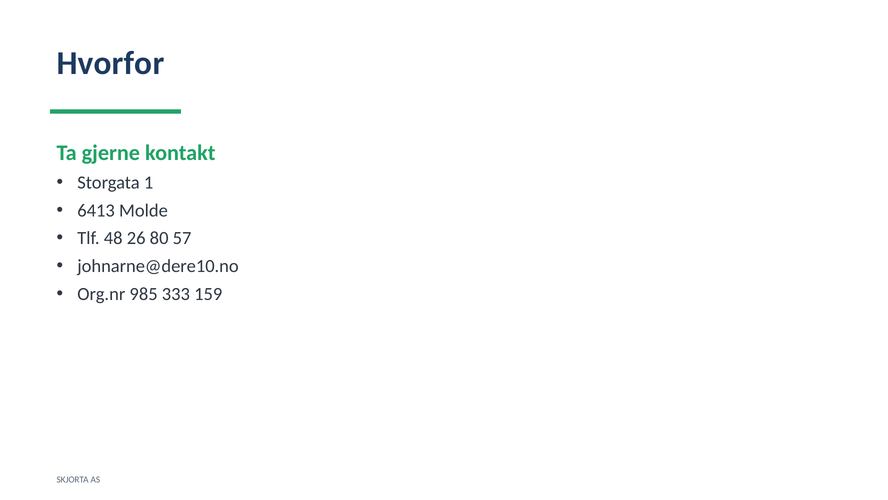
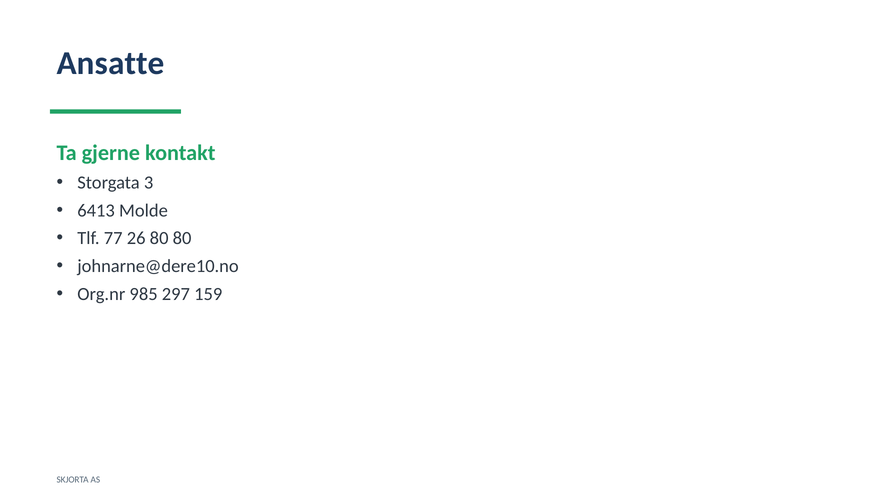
Hvorfor: Hvorfor -> Ansatte
1: 1 -> 3
48: 48 -> 77
80 57: 57 -> 80
333: 333 -> 297
